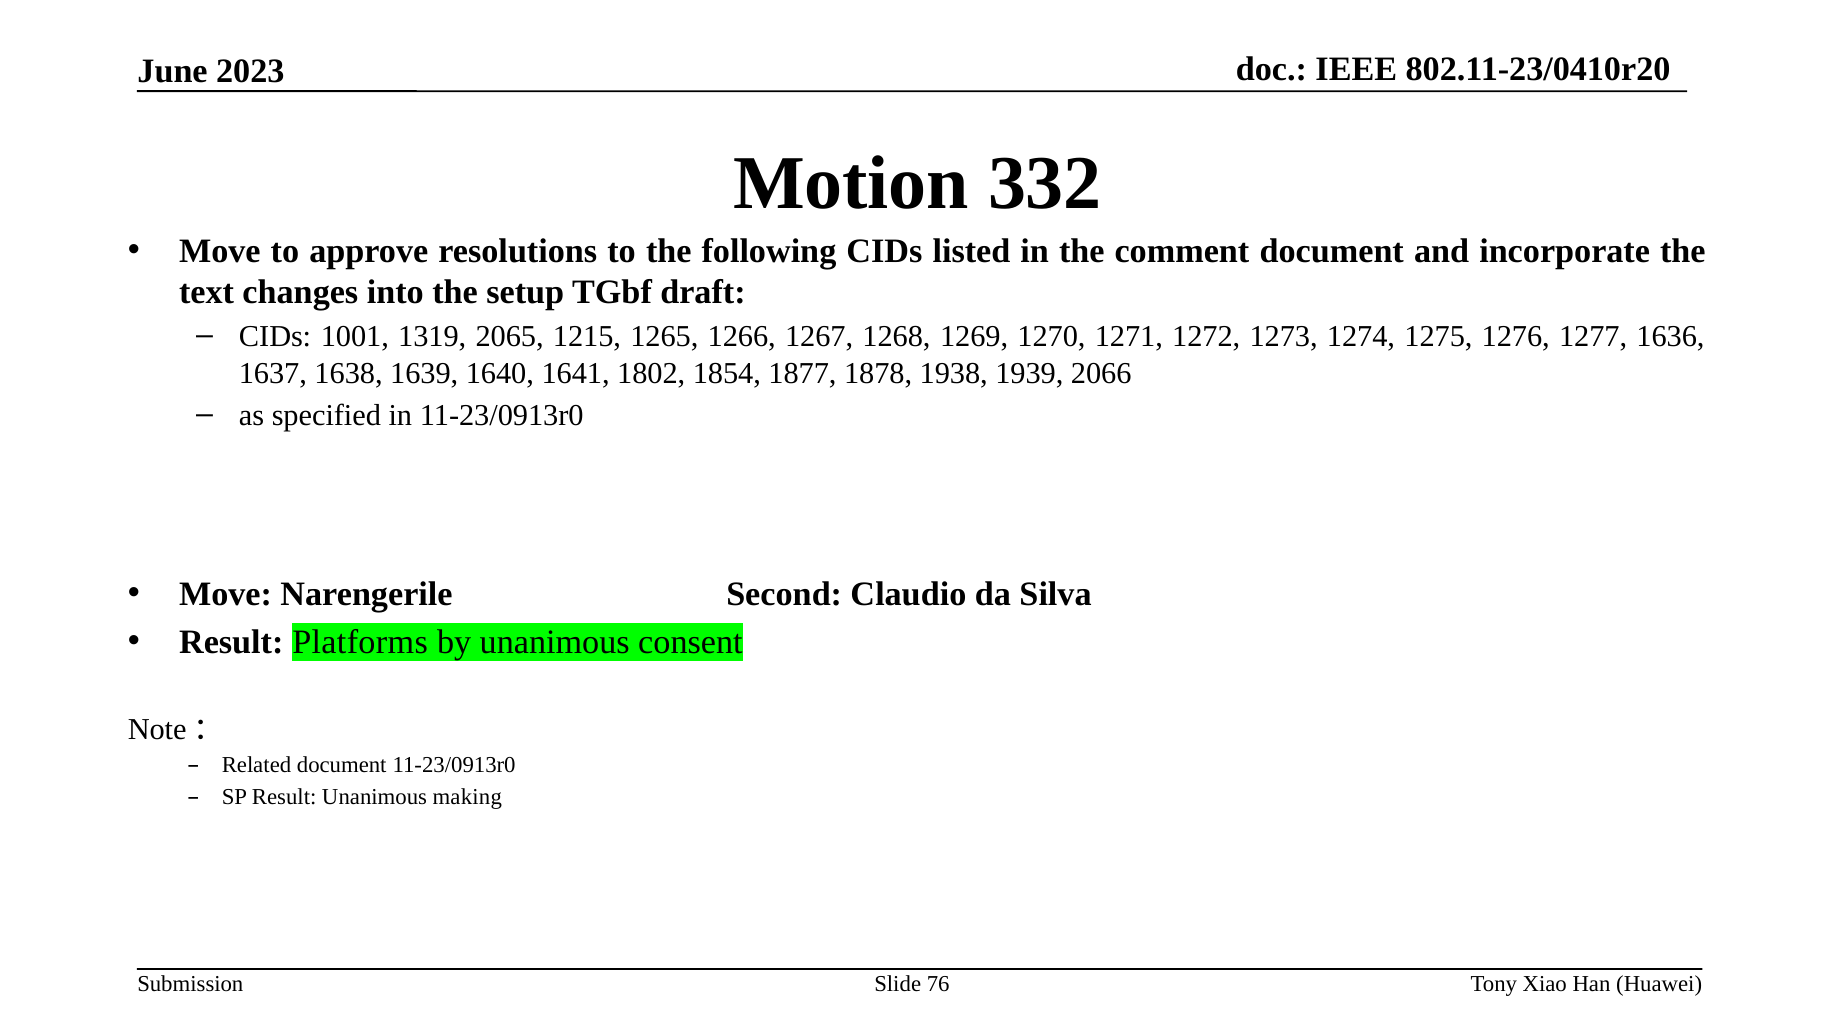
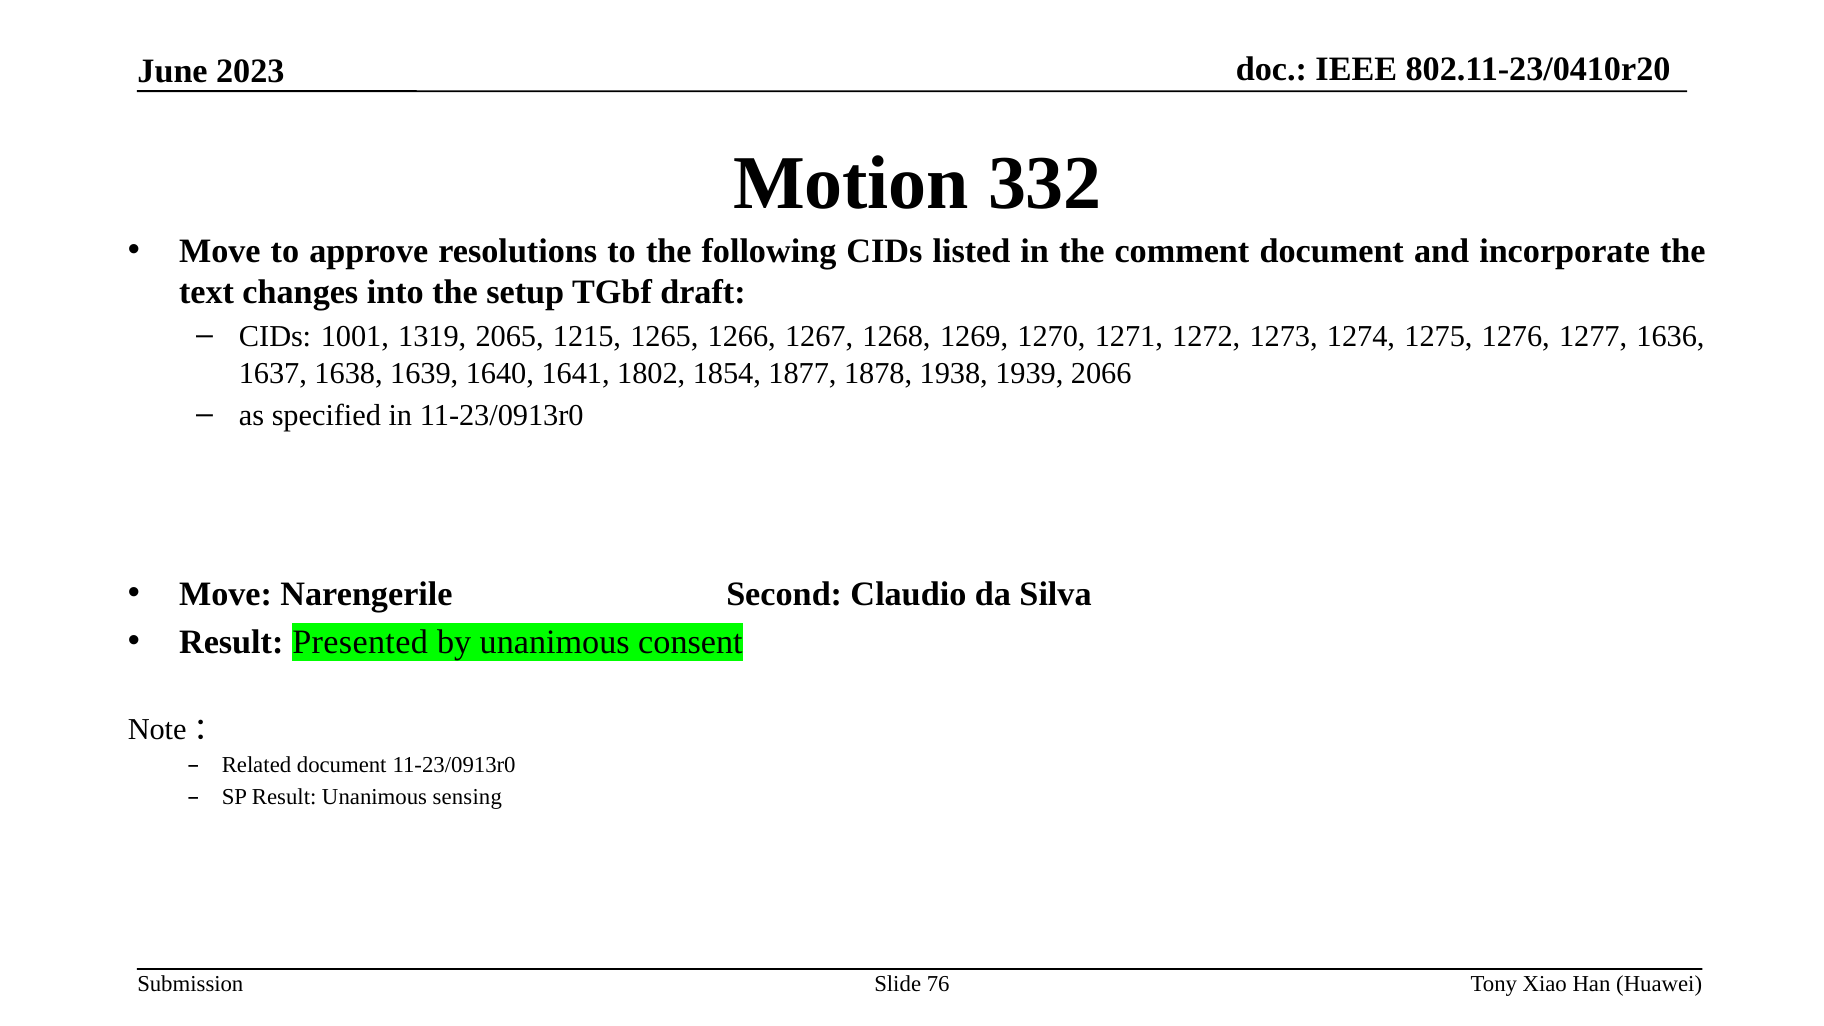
Platforms: Platforms -> Presented
making: making -> sensing
